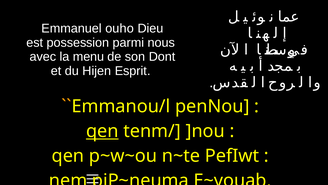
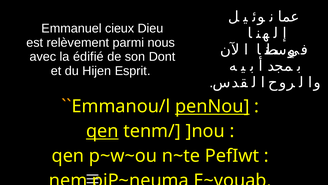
ouho: ouho -> cieux
possession: possession -> relèvement
menu: menu -> édifié
penNou underline: none -> present
